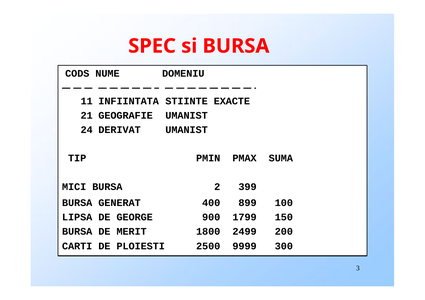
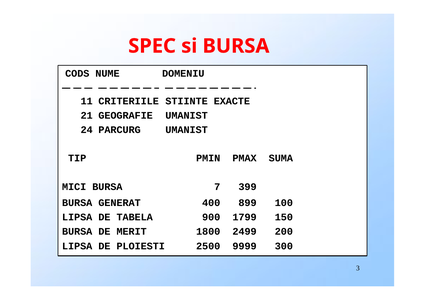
INFIINTATA: INFIINTATA -> CRITERIILE
DERIVAT: DERIVAT -> PARCURG
2: 2 -> 7
GEORGE: GEORGE -> TABELA
CARTI at (77, 246): CARTI -> LIPSA
